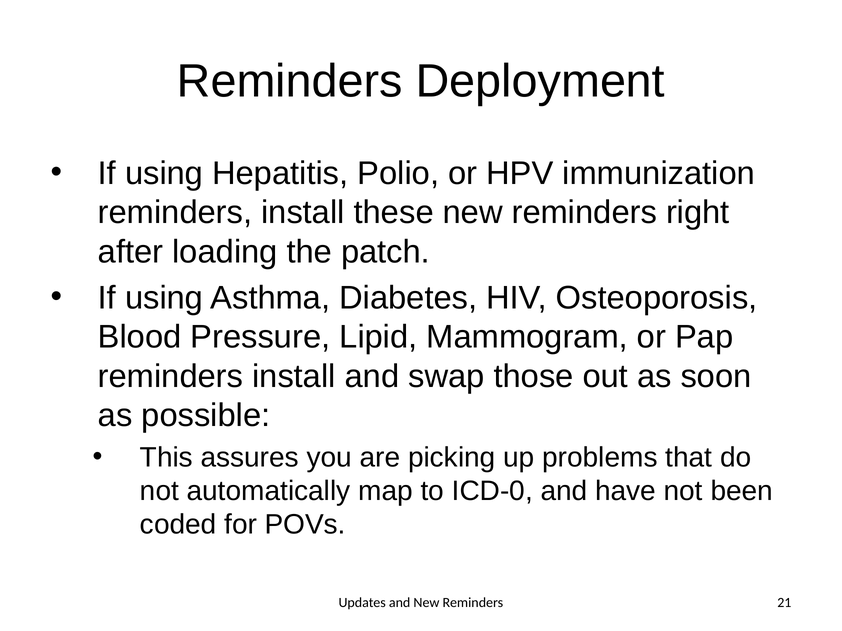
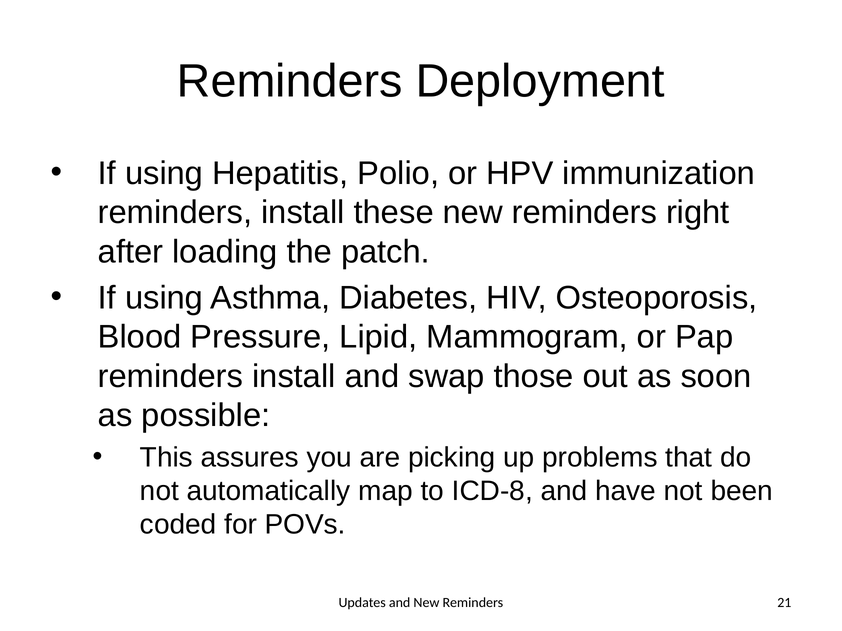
ICD-0: ICD-0 -> ICD-8
